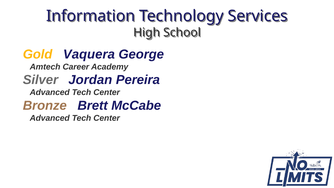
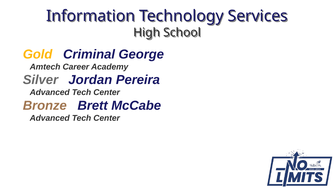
Vaquera: Vaquera -> Criminal
